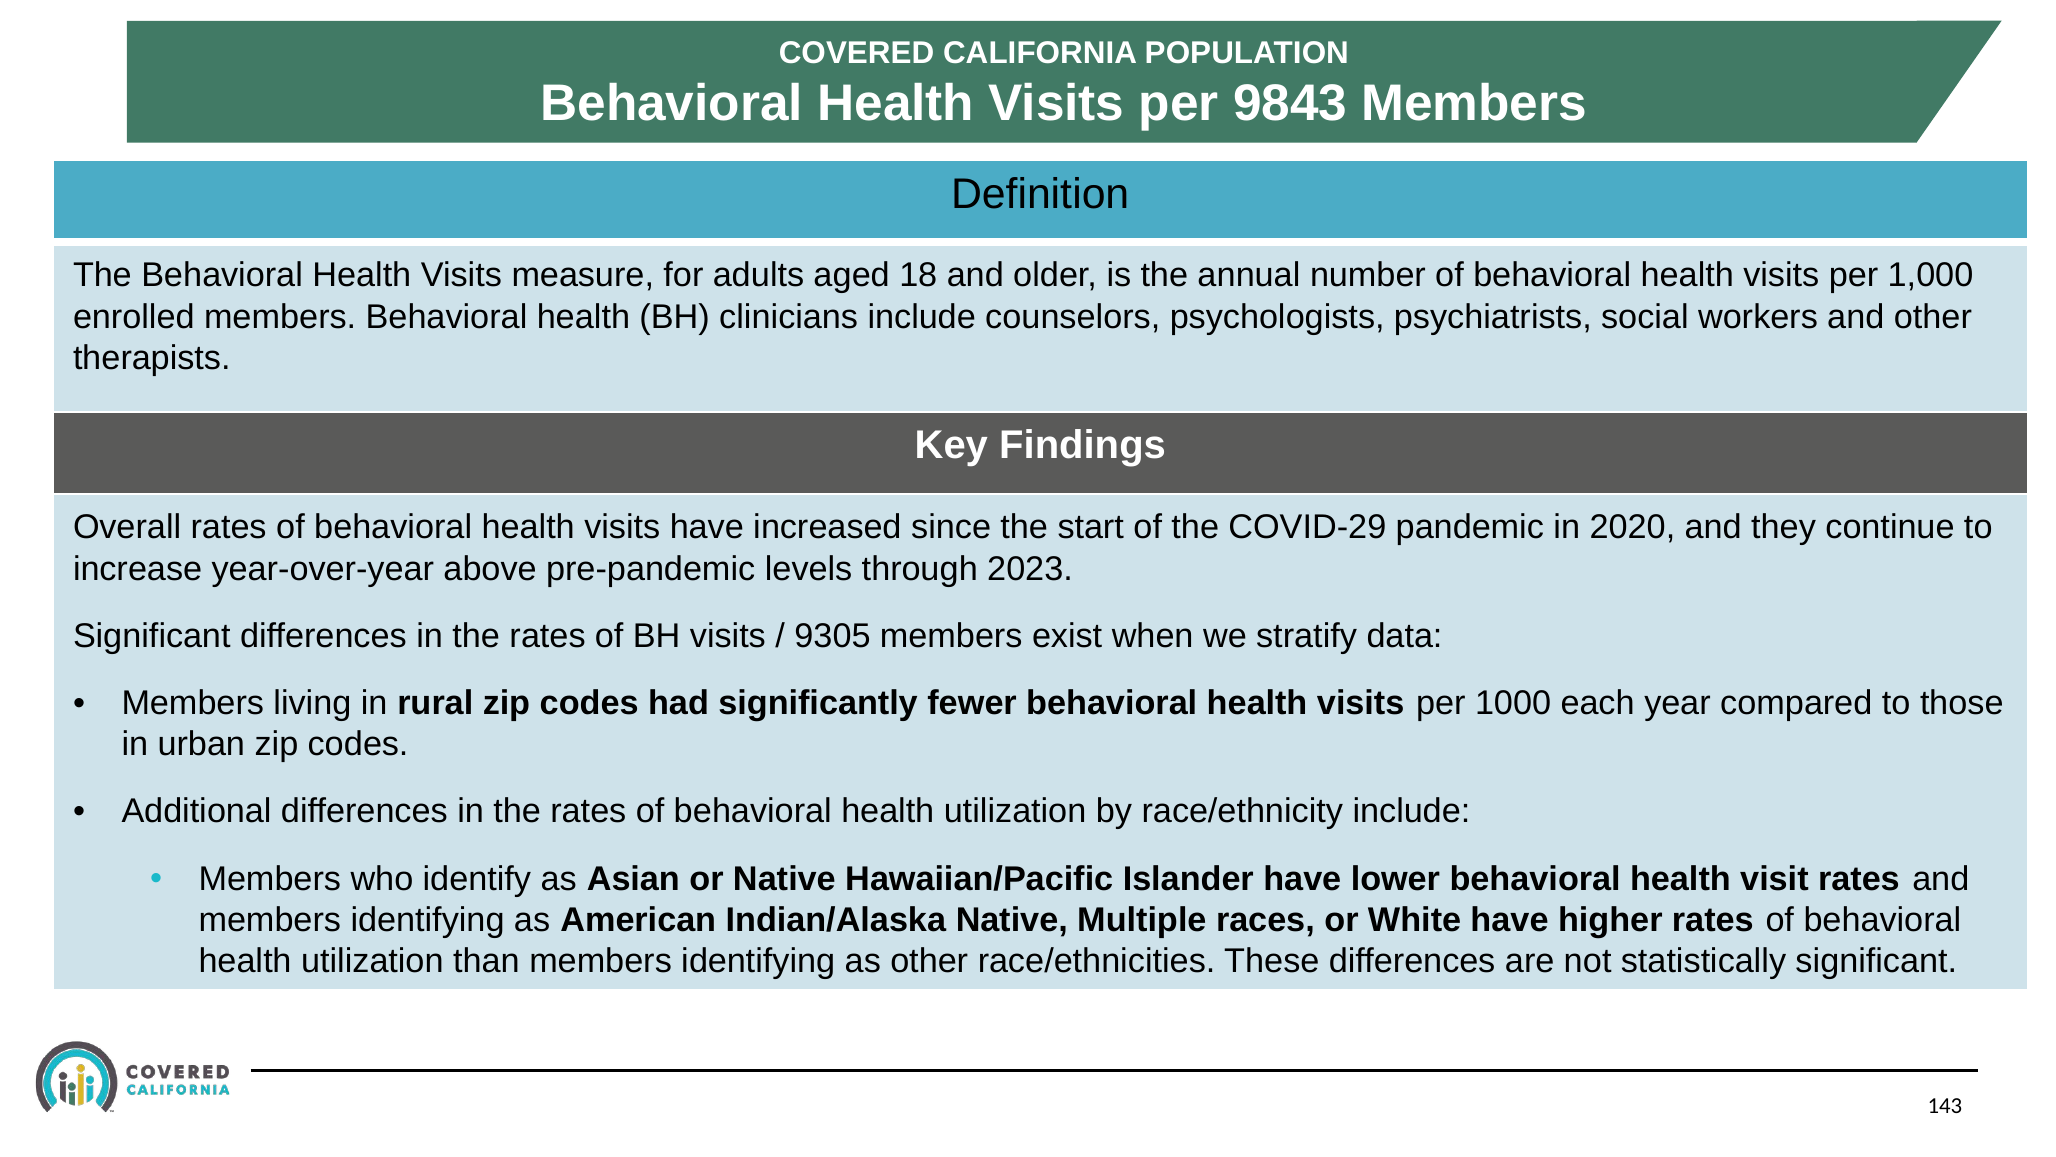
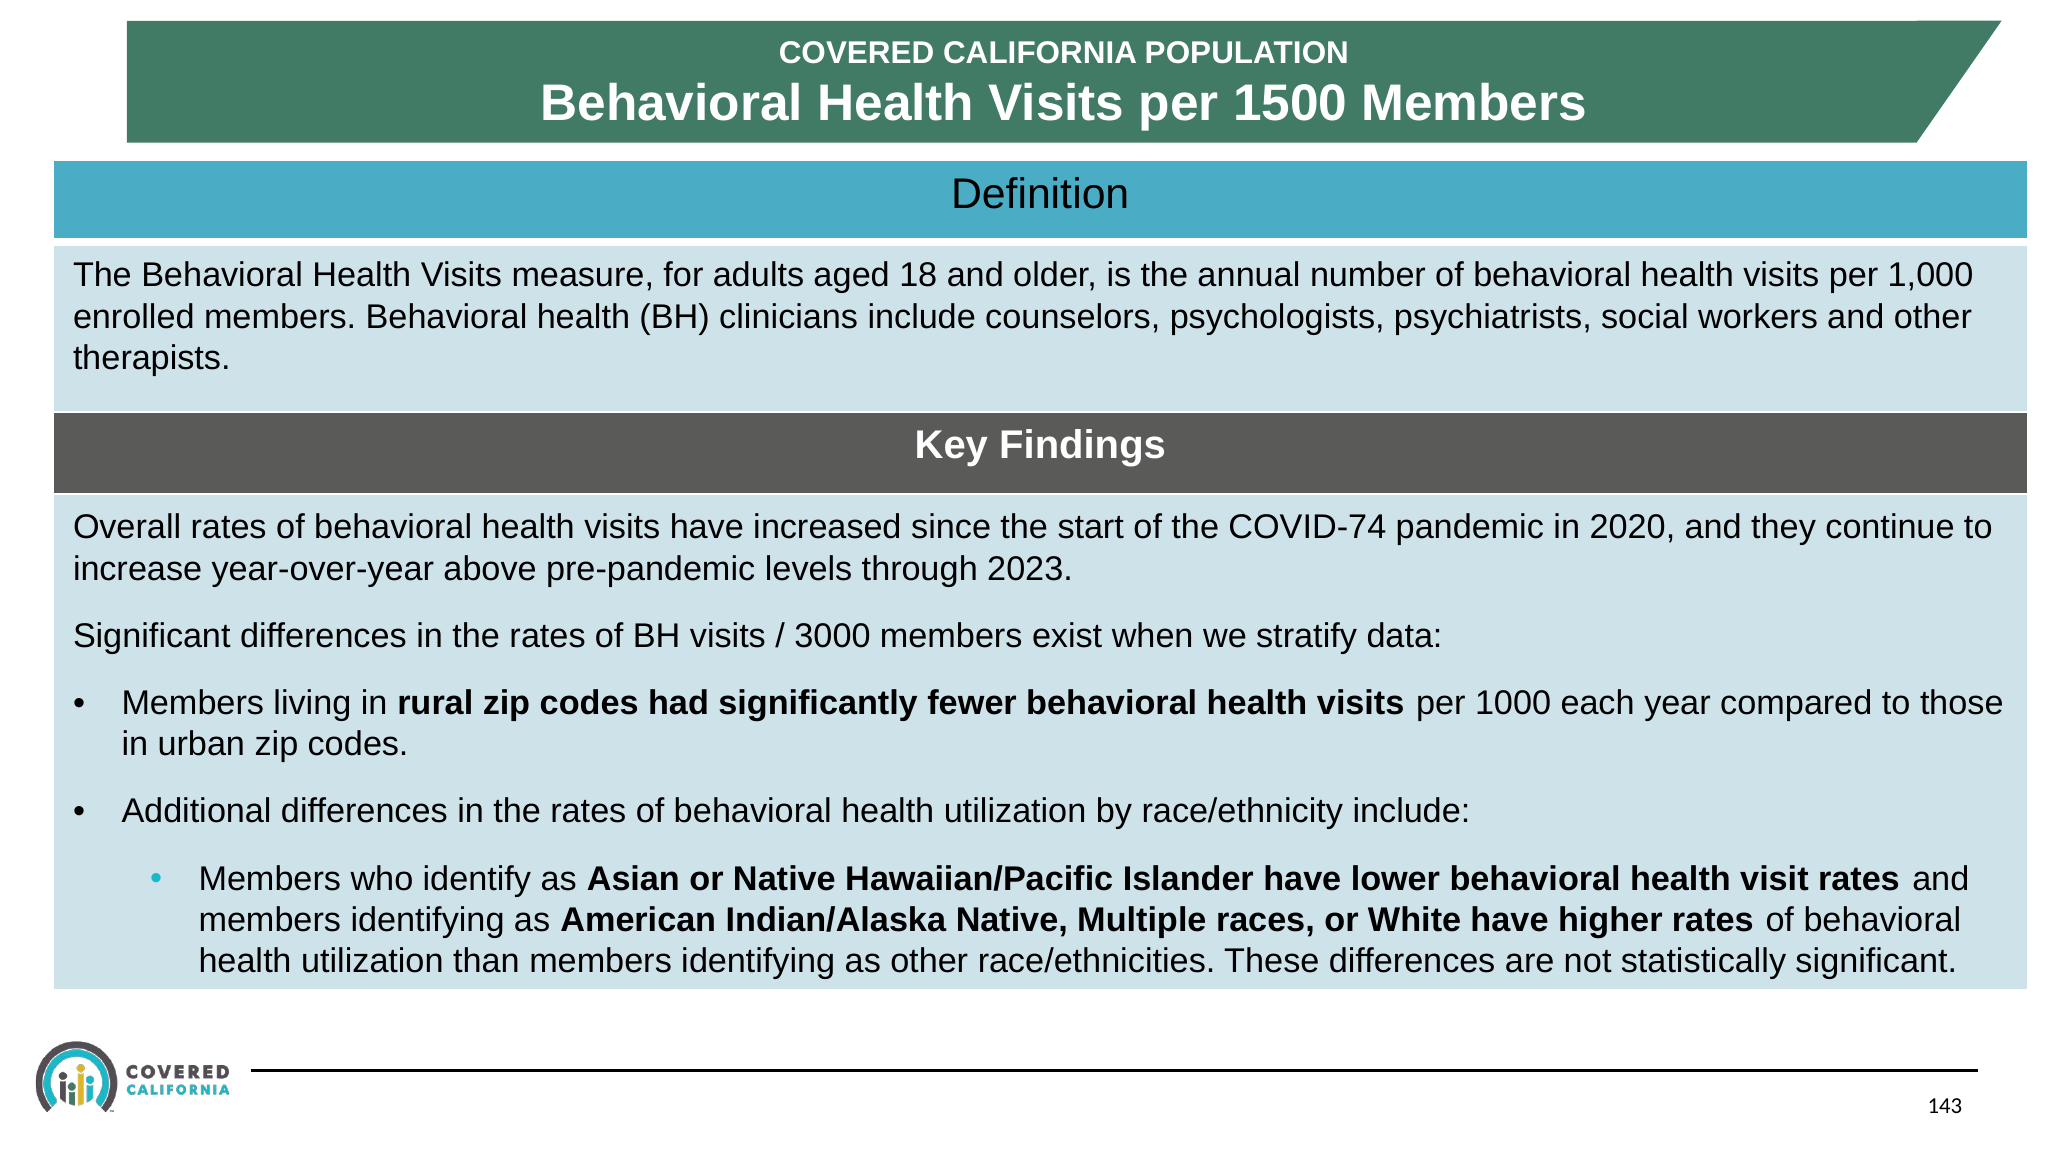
9843: 9843 -> 1500
COVID-29: COVID-29 -> COVID-74
9305: 9305 -> 3000
